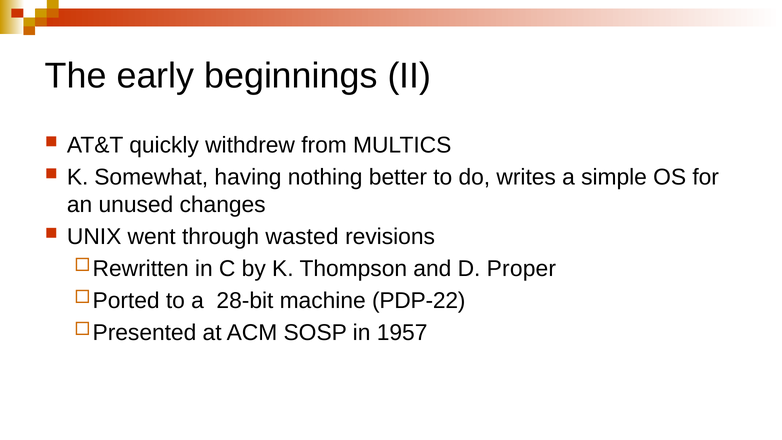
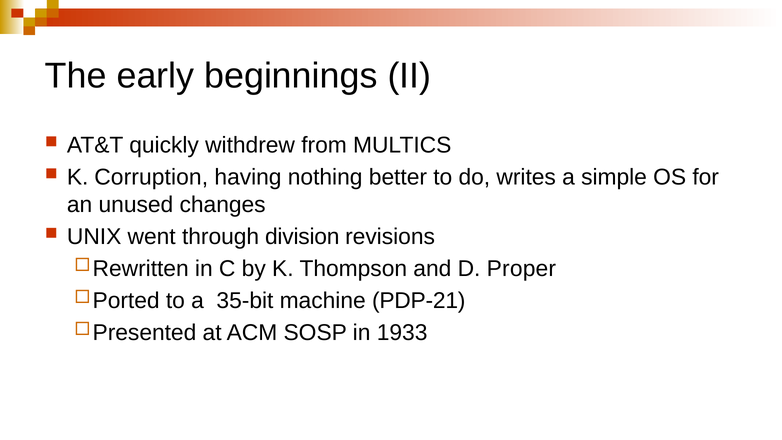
Somewhat: Somewhat -> Corruption
wasted: wasted -> division
28-bit: 28-bit -> 35-bit
PDP-22: PDP-22 -> PDP-21
1957: 1957 -> 1933
